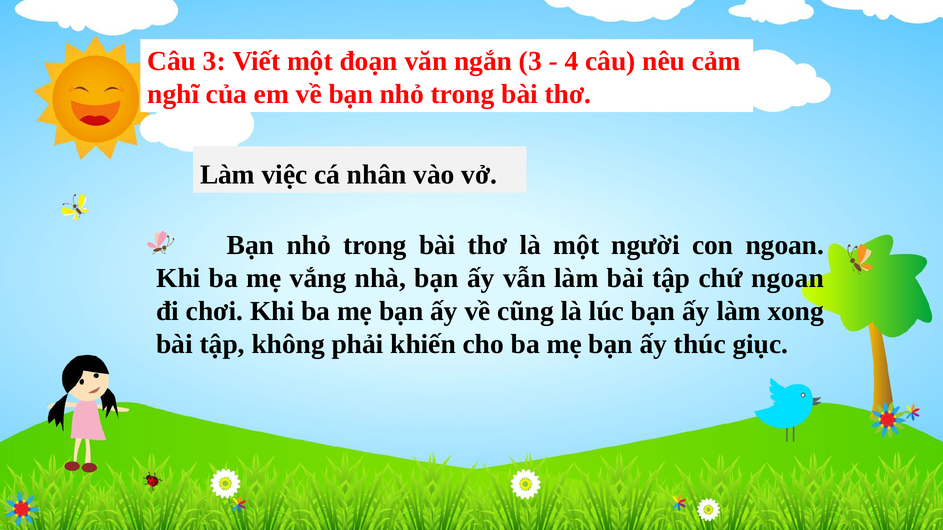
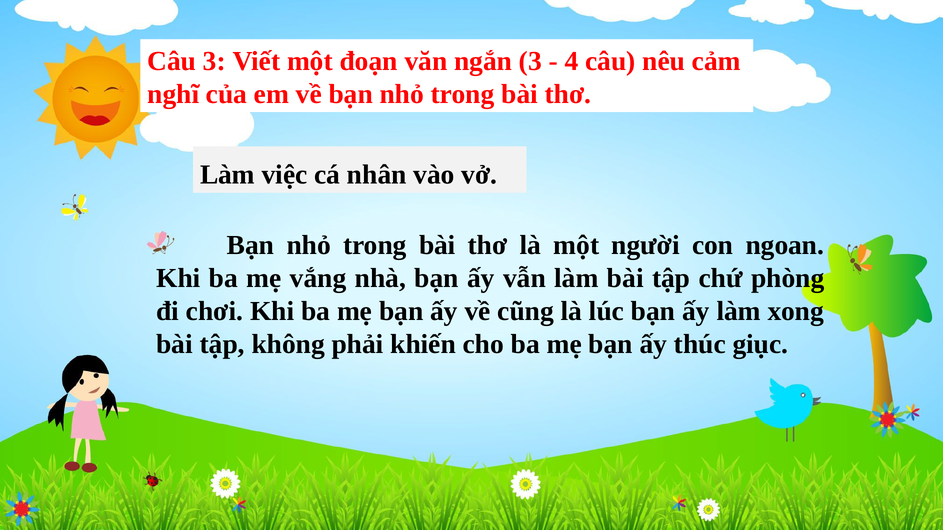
chứ ngoan: ngoan -> phòng
